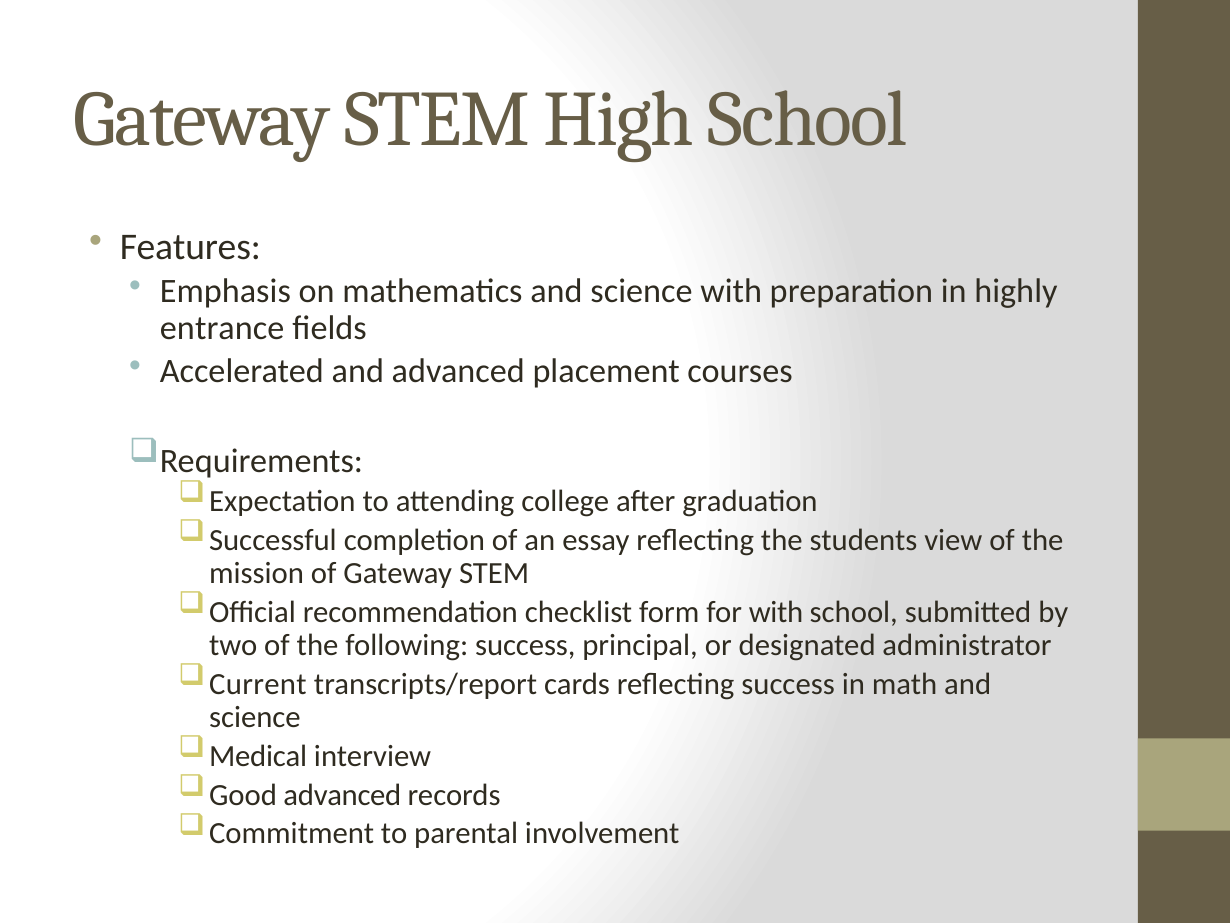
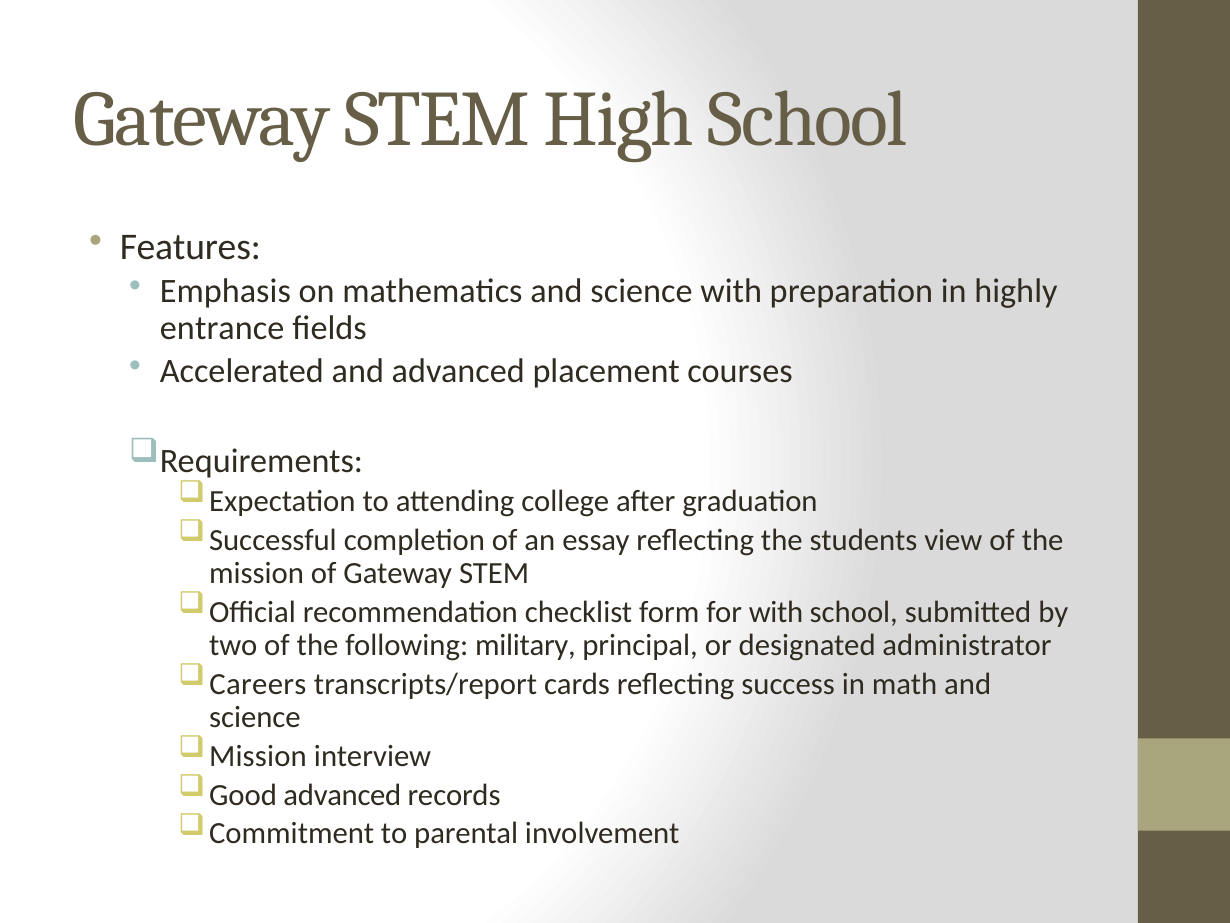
following success: success -> military
Current: Current -> Careers
Medical at (258, 756): Medical -> Mission
